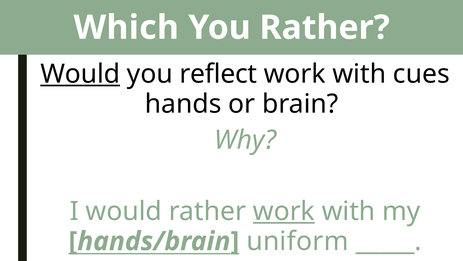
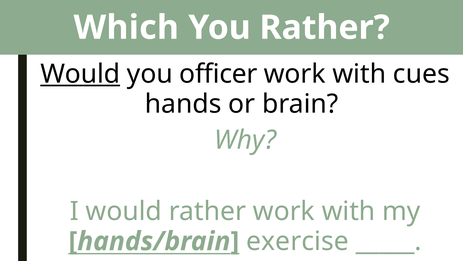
reflect: reflect -> officer
work at (284, 211) underline: present -> none
uniform: uniform -> exercise
